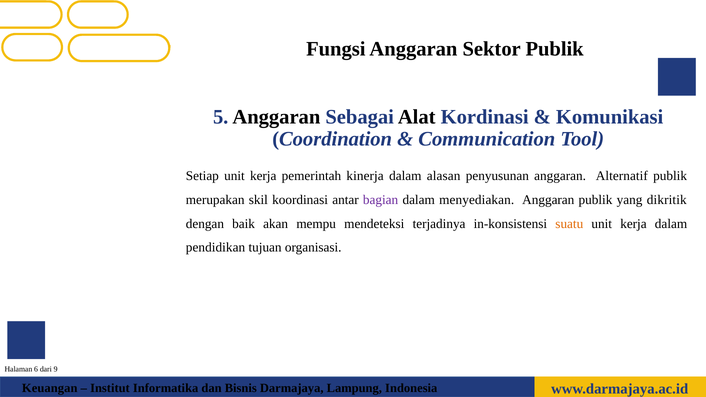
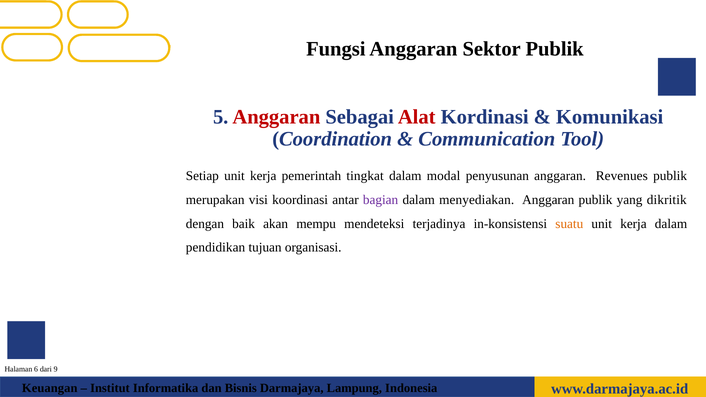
Anggaran at (276, 117) colour: black -> red
Alat colour: black -> red
kinerja: kinerja -> tingkat
alasan: alasan -> modal
Alternatif: Alternatif -> Revenues
skil: skil -> visi
